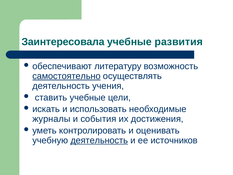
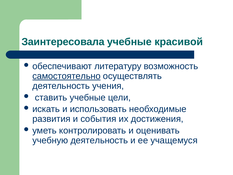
развития: развития -> красивой
журналы: журналы -> развития
деятельность at (99, 140) underline: present -> none
источников: источников -> учащемуся
